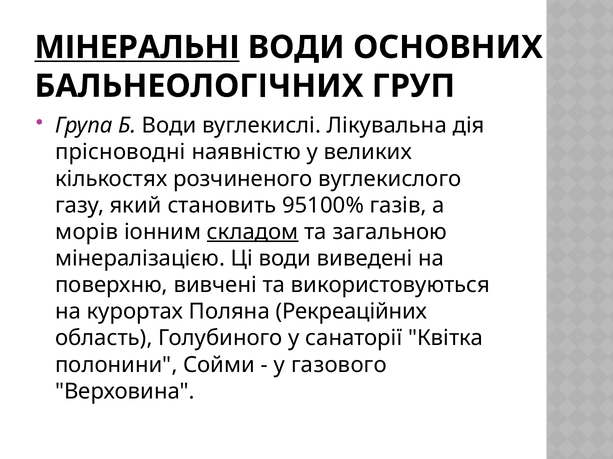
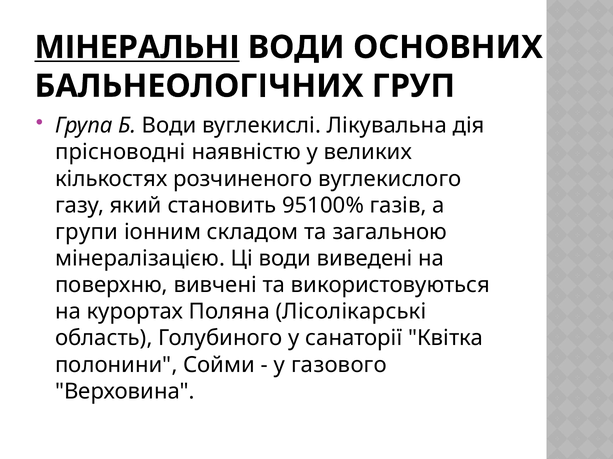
морів: морів -> групи
складом underline: present -> none
Рекреаційних: Рекреаційних -> Лісолікарські
